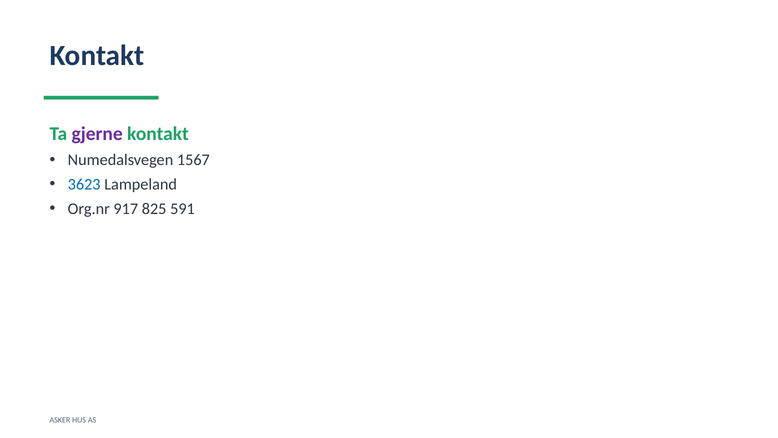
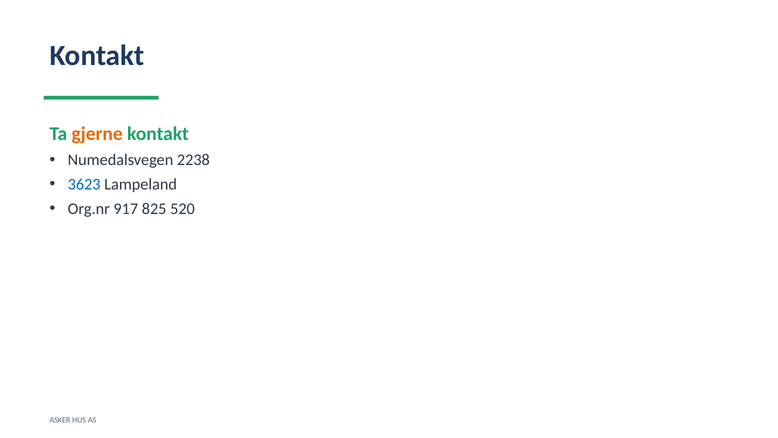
gjerne colour: purple -> orange
1567: 1567 -> 2238
591: 591 -> 520
